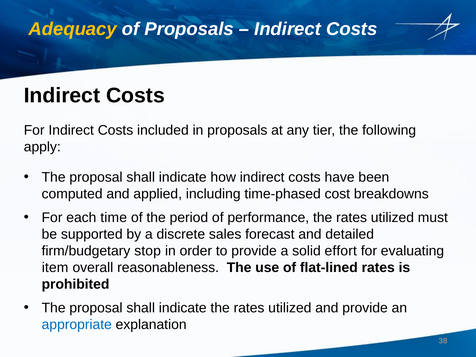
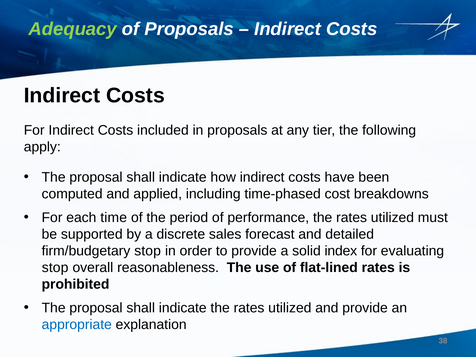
Adequacy colour: yellow -> light green
effort: effort -> index
item at (55, 268): item -> stop
